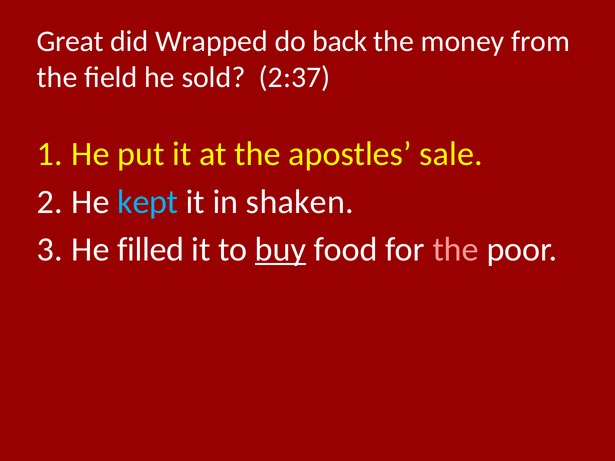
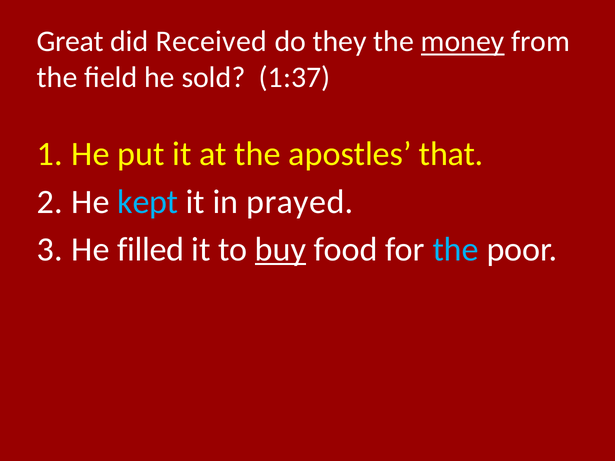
Wrapped: Wrapped -> Received
back: back -> they
money underline: none -> present
2:37: 2:37 -> 1:37
sale: sale -> that
shaken: shaken -> prayed
the at (456, 250) colour: pink -> light blue
